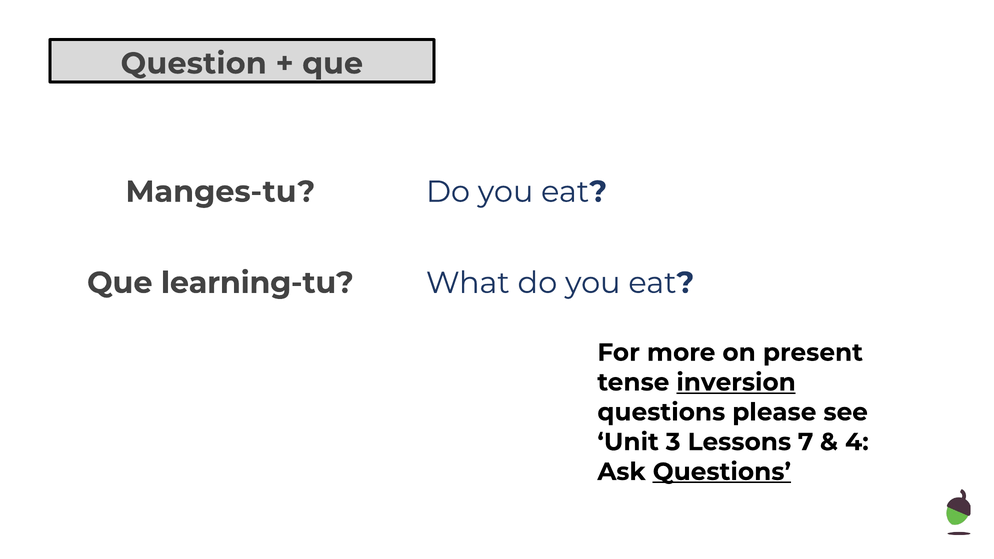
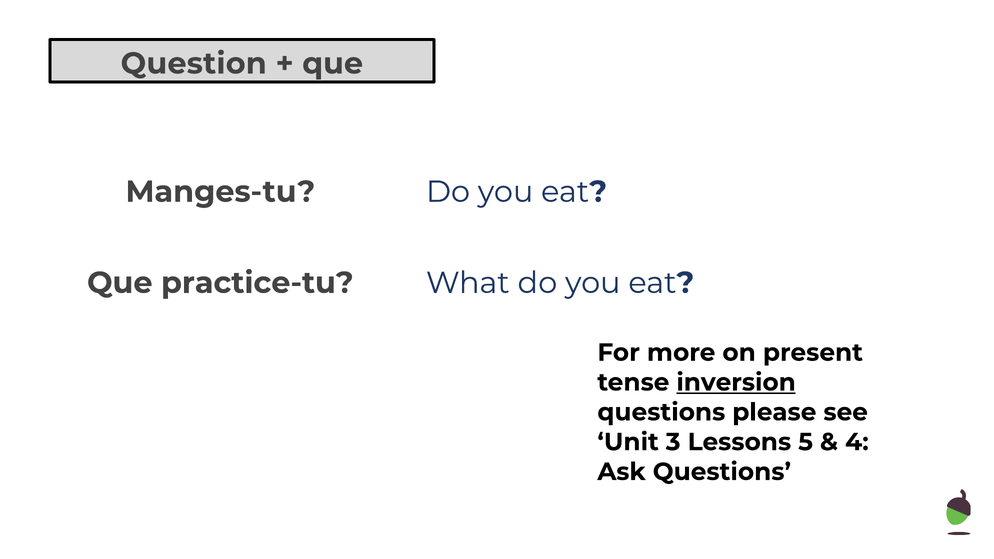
learning-tu: learning-tu -> practice-tu
7: 7 -> 5
Questions at (722, 472) underline: present -> none
